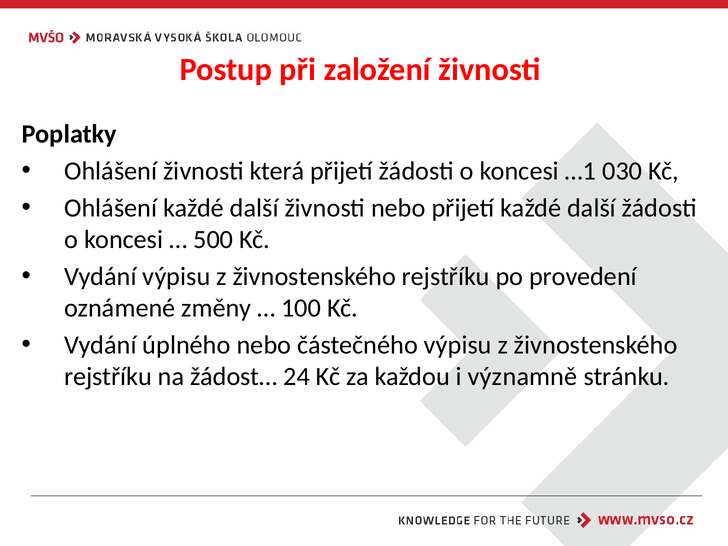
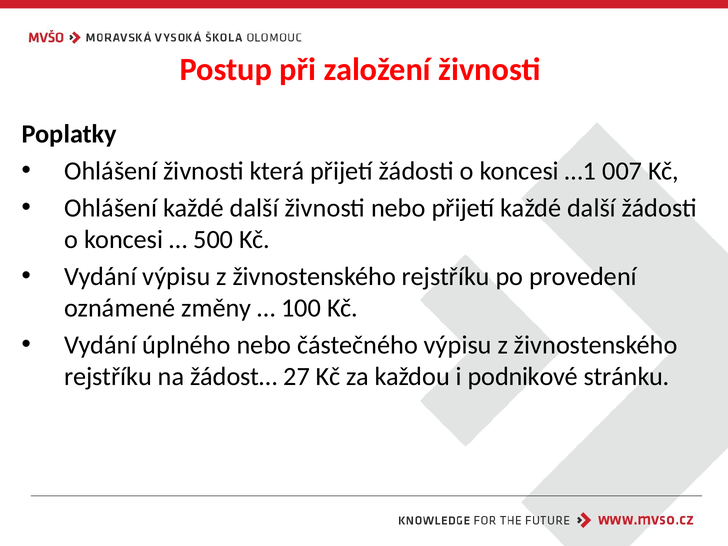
030: 030 -> 007
24: 24 -> 27
významně: významně -> podnikové
